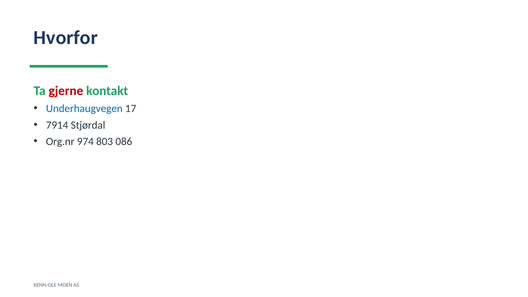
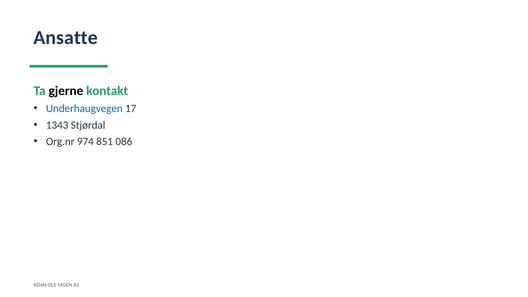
Hvorfor: Hvorfor -> Ansatte
gjerne colour: red -> black
7914: 7914 -> 1343
803: 803 -> 851
